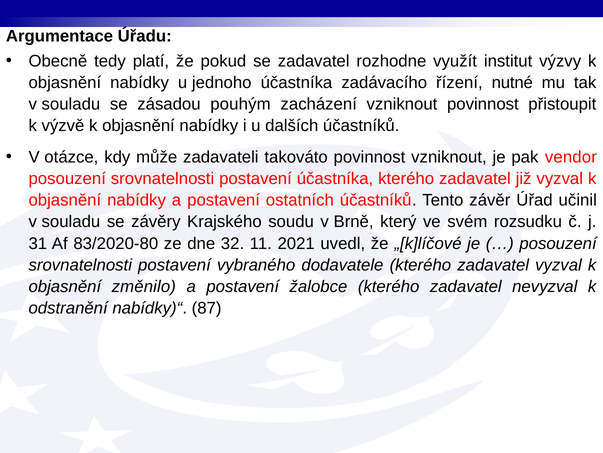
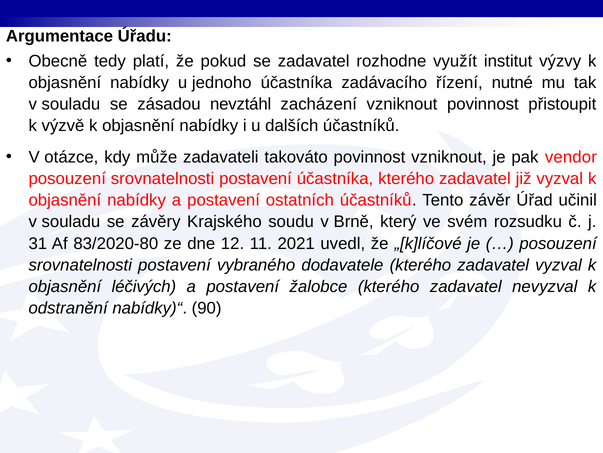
pouhým: pouhým -> nevztáhl
32: 32 -> 12
změnilo: změnilo -> léčivých
87: 87 -> 90
